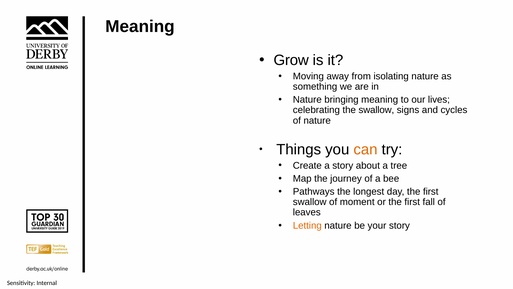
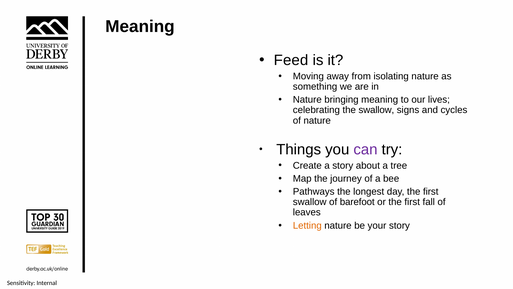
Grow: Grow -> Feed
can colour: orange -> purple
moment: moment -> barefoot
